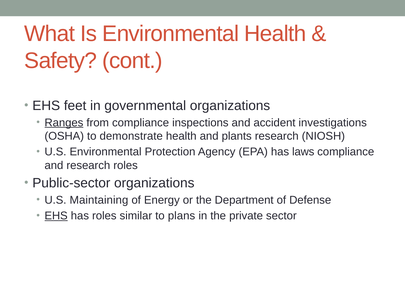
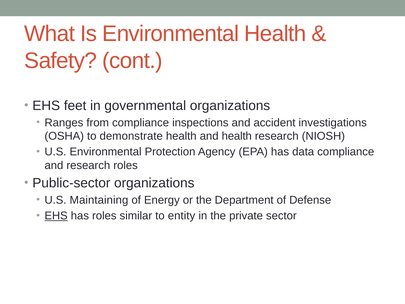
Ranges underline: present -> none
and plants: plants -> health
laws: laws -> data
plans: plans -> entity
